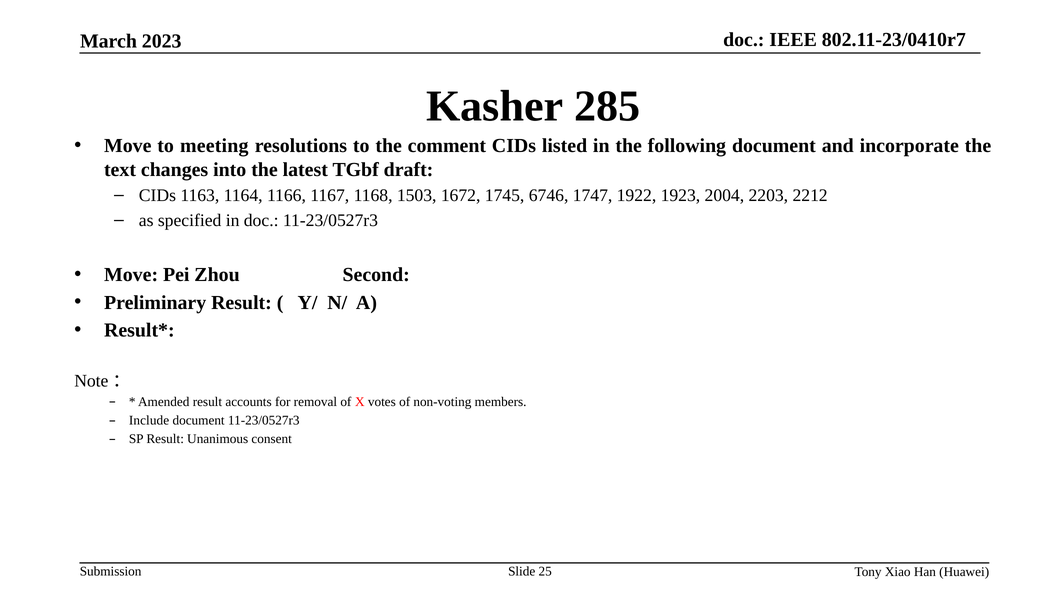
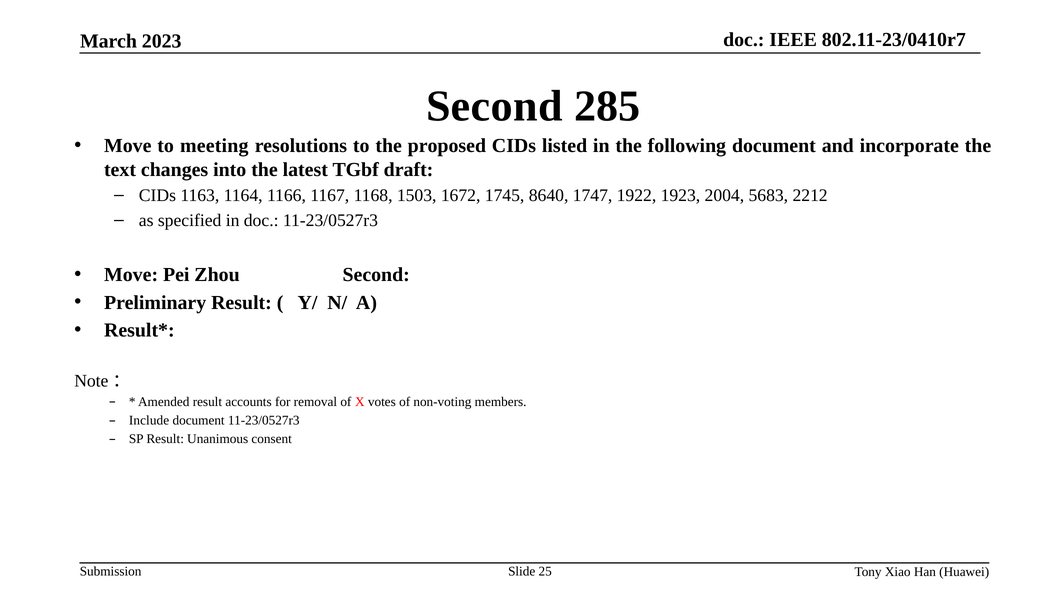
Kasher at (495, 106): Kasher -> Second
comment: comment -> proposed
6746: 6746 -> 8640
2203: 2203 -> 5683
